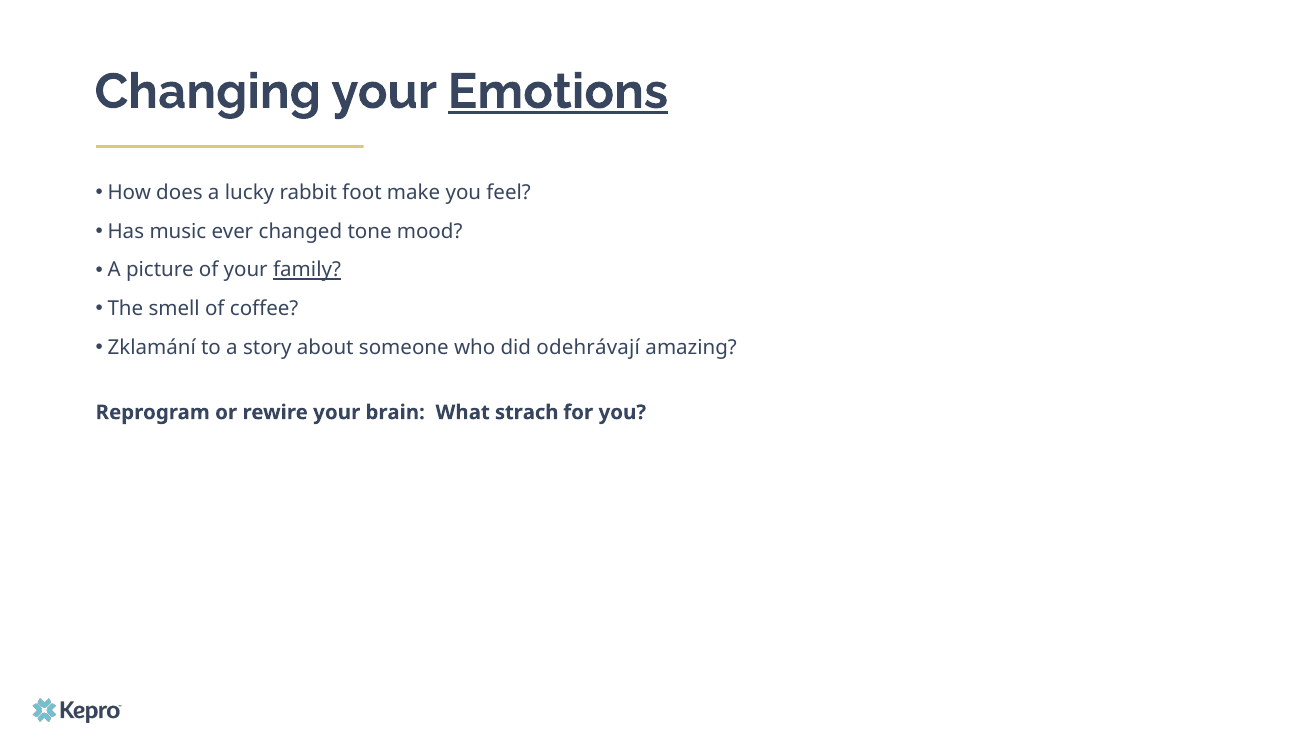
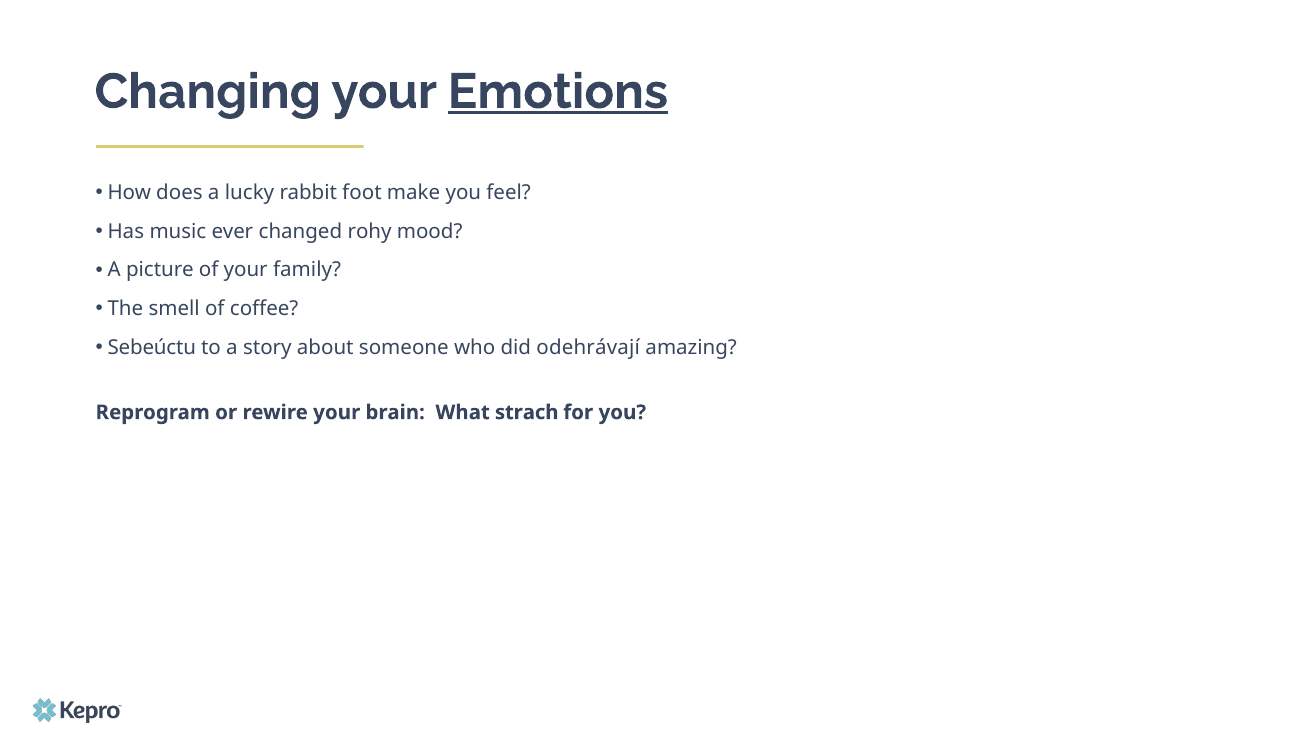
tone: tone -> rohy
family underline: present -> none
Zklamání: Zklamání -> Sebeúctu
